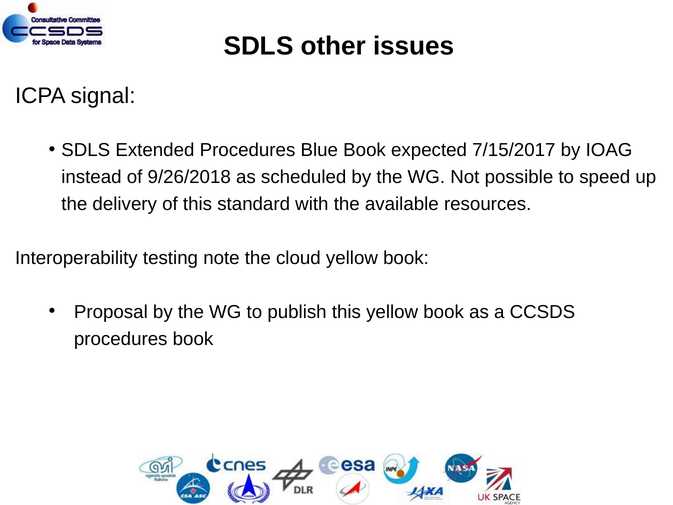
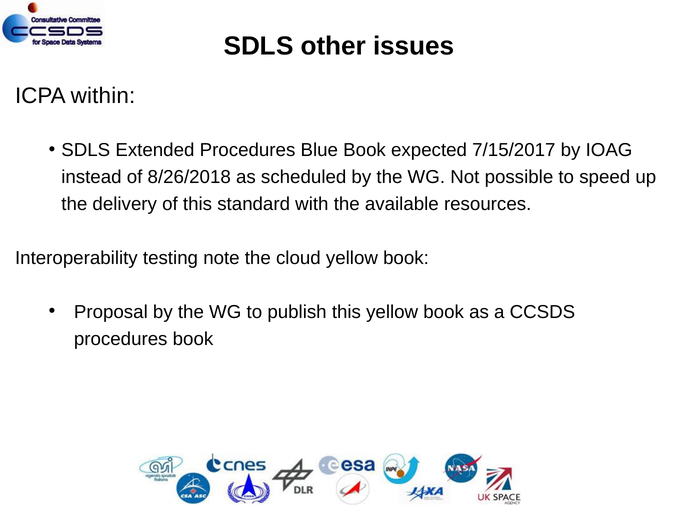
signal: signal -> within
9/26/2018: 9/26/2018 -> 8/26/2018
